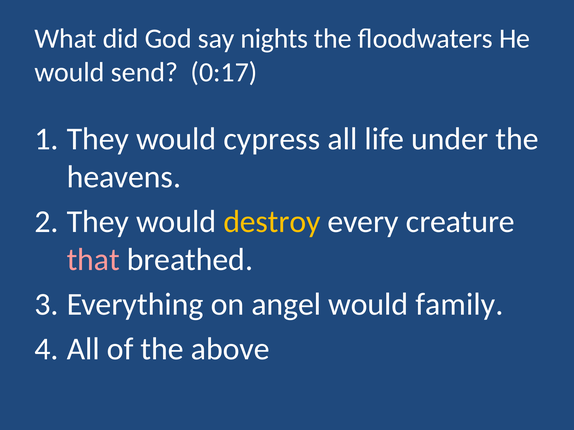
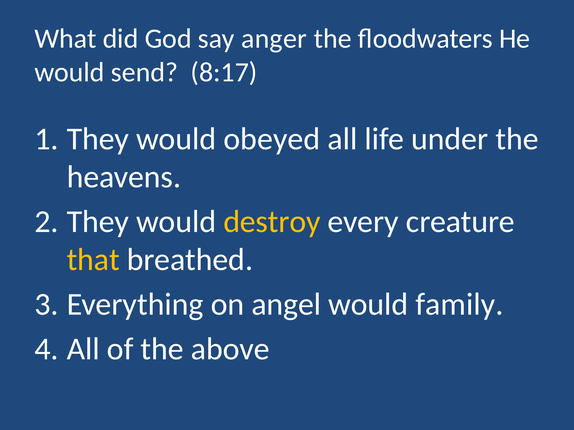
nights: nights -> anger
0:17: 0:17 -> 8:17
cypress: cypress -> obeyed
that colour: pink -> yellow
